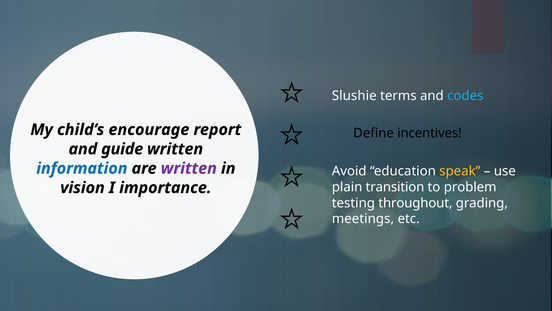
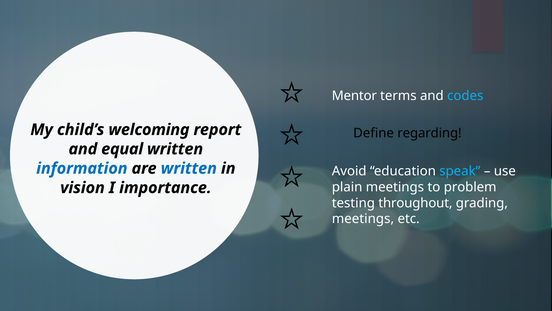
Slushie: Slushie -> Mentor
encourage: encourage -> welcoming
incentives: incentives -> regarding
guide: guide -> equal
written at (189, 168) colour: purple -> blue
speak colour: yellow -> light blue
plain transition: transition -> meetings
